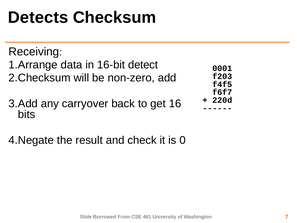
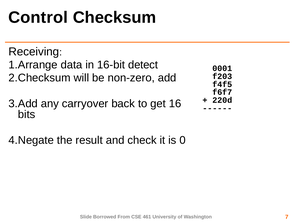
Detects: Detects -> Control
